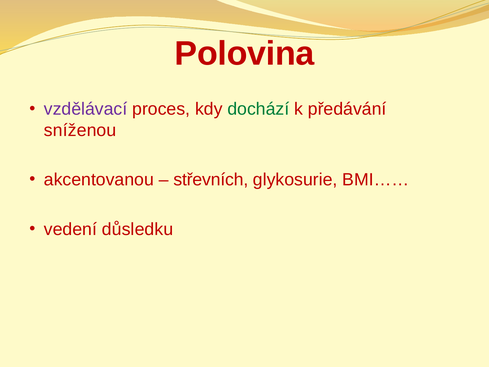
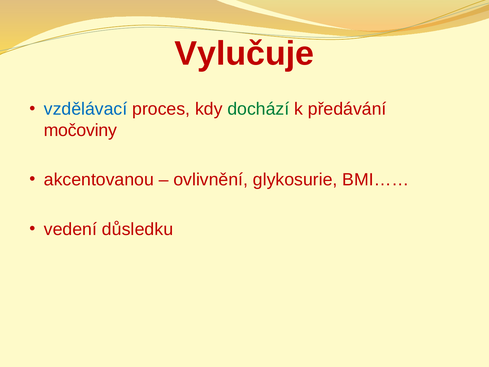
Polovina: Polovina -> Vylučuje
vzdělávací colour: purple -> blue
sníženou: sníženou -> močoviny
střevních: střevních -> ovlivnění
